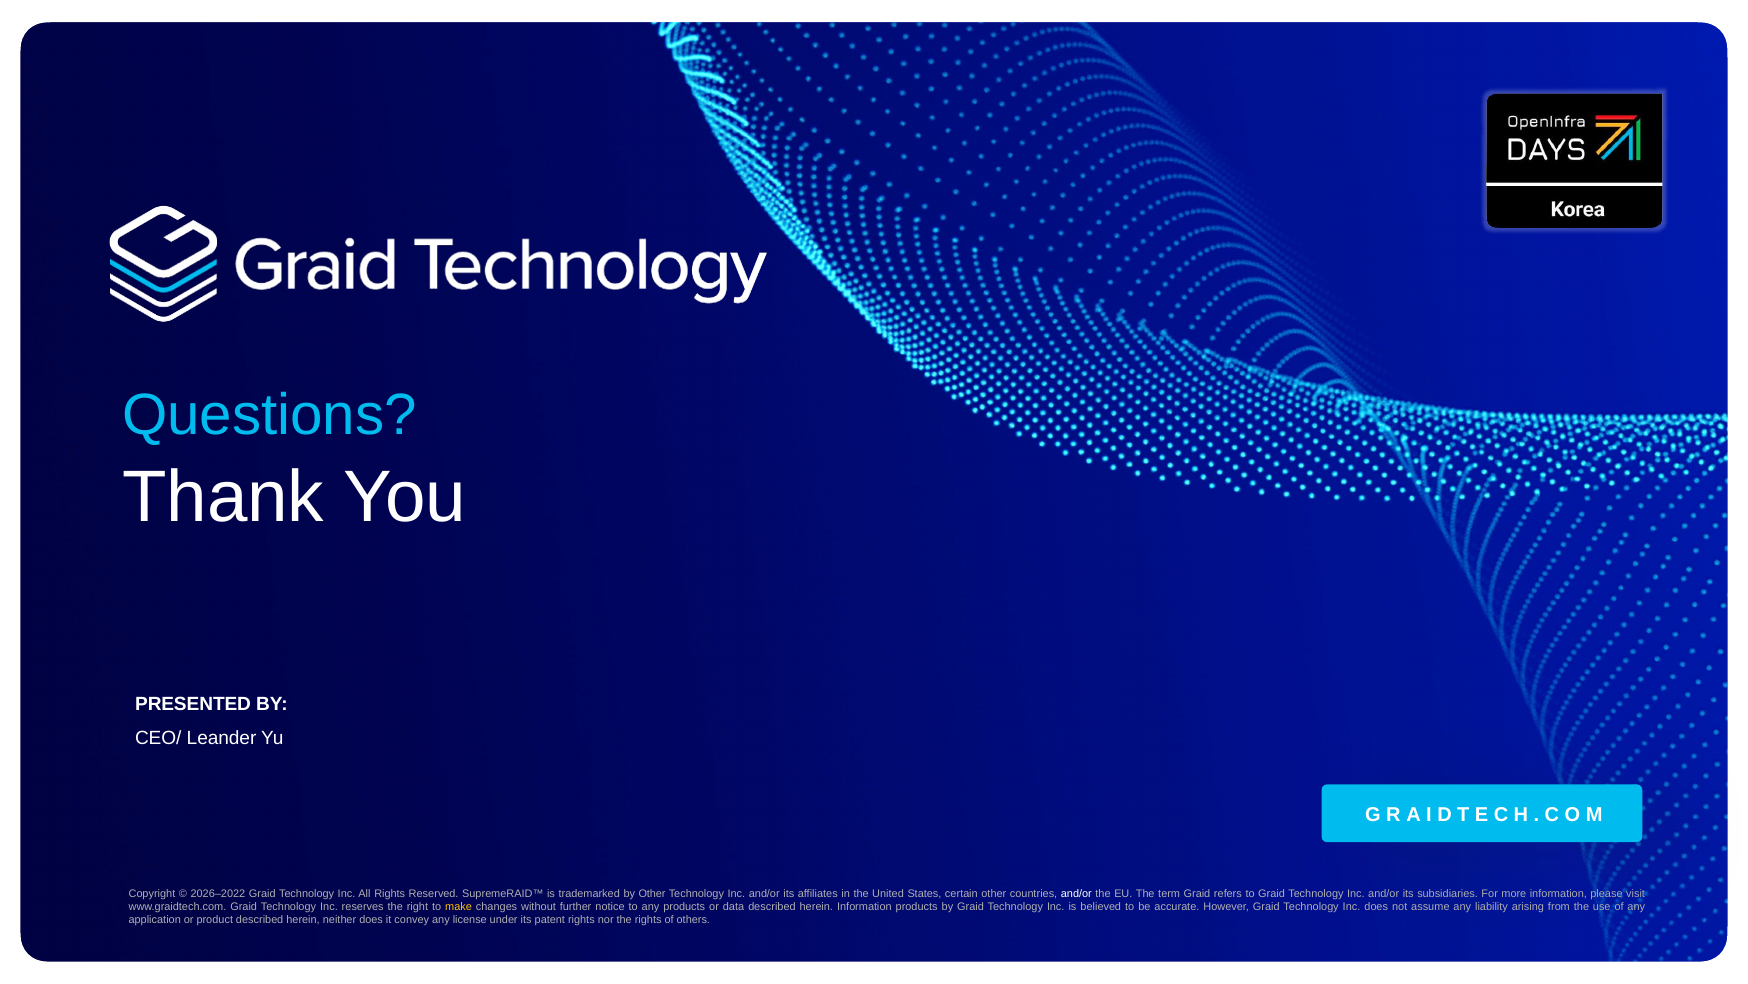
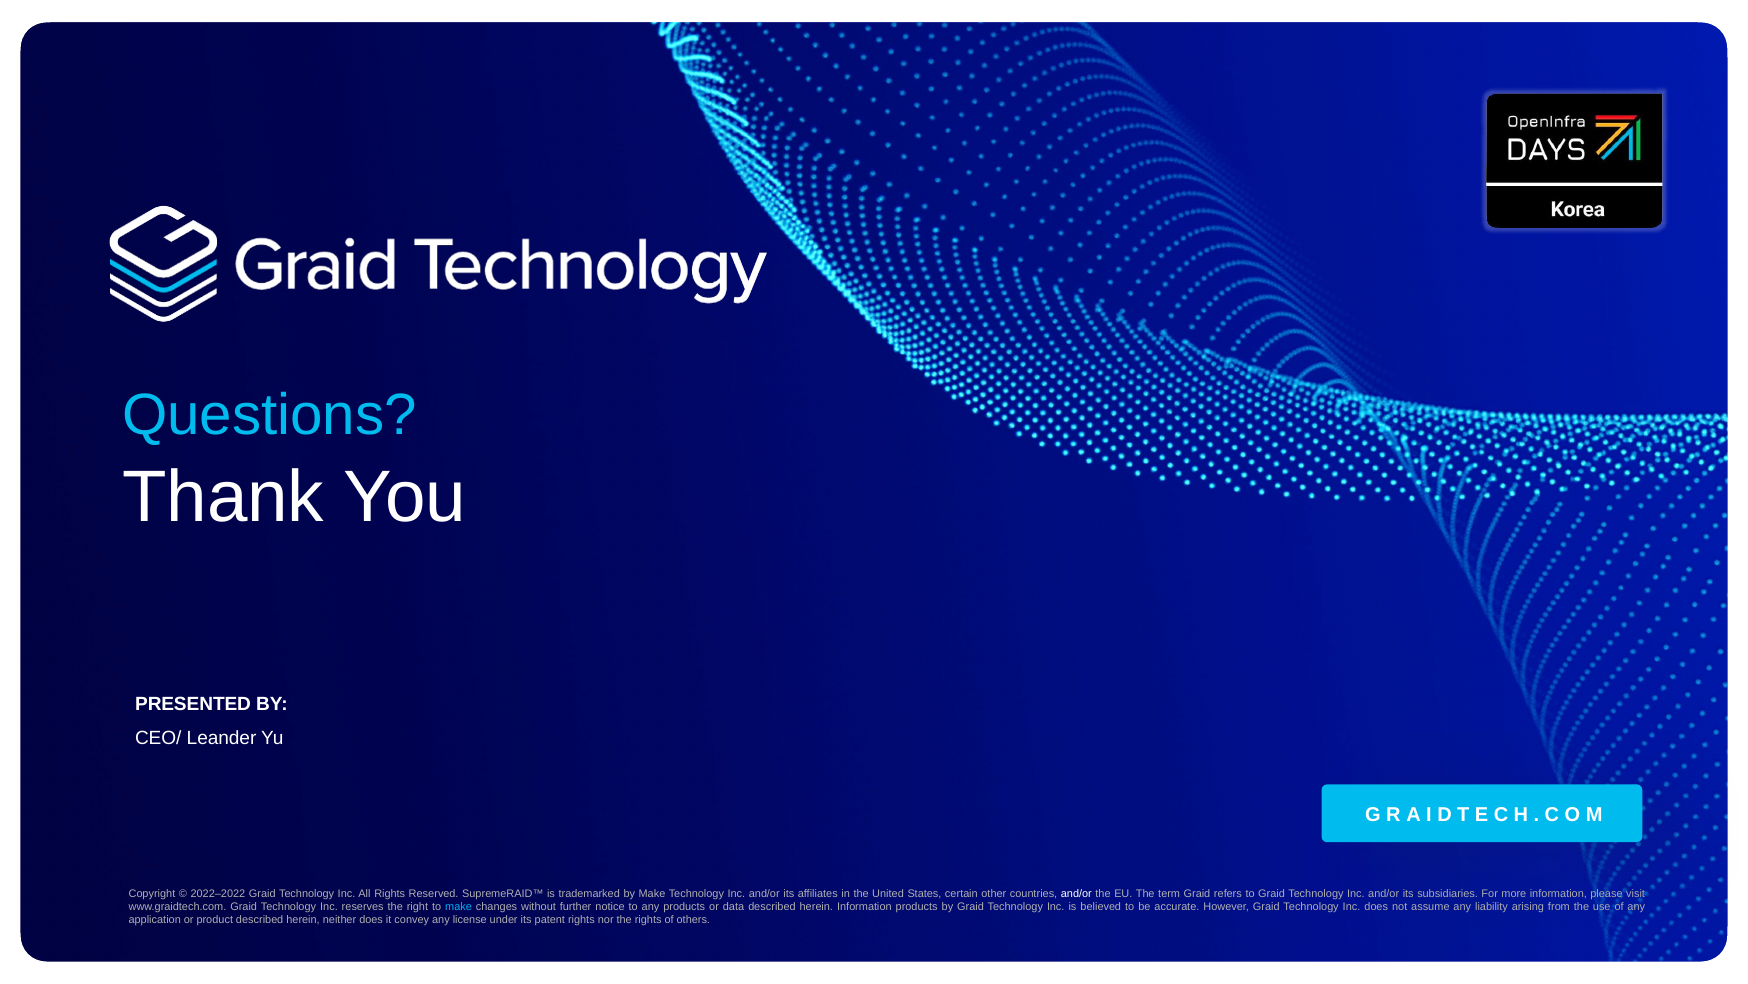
2026–2022: 2026–2022 -> 2022–2022
by Other: Other -> Make
make at (459, 906) colour: yellow -> light blue
